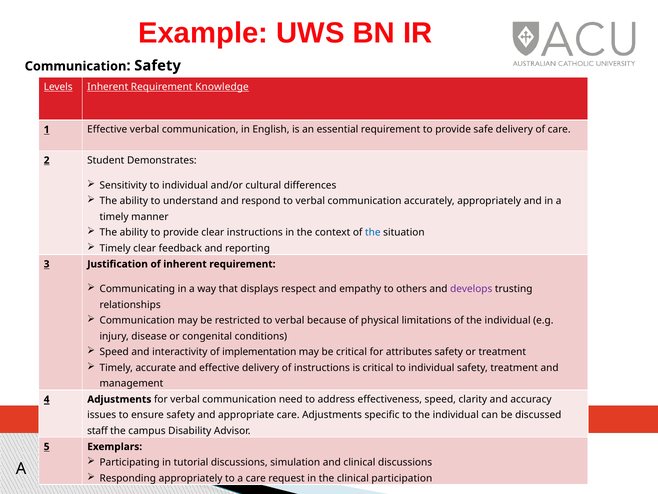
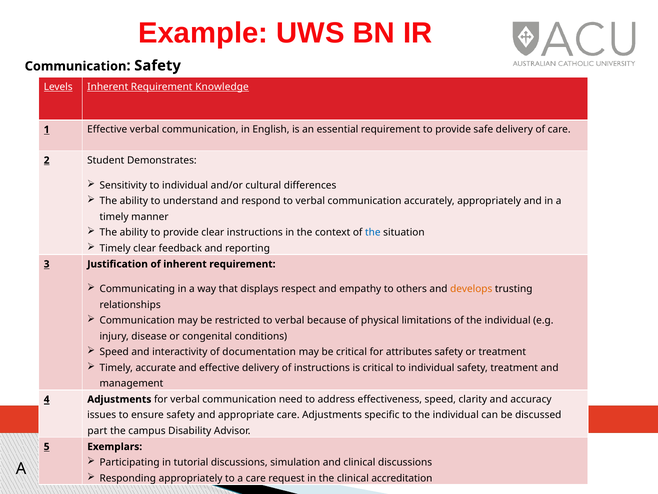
develops colour: purple -> orange
implementation: implementation -> documentation
staff: staff -> part
participation: participation -> accreditation
